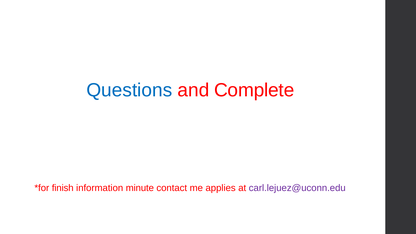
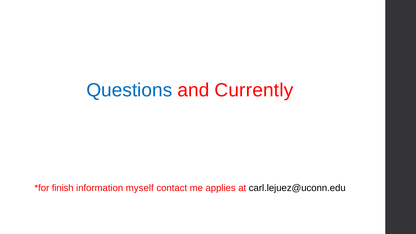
Complete: Complete -> Currently
minute: minute -> myself
carl.lejuez@uconn.edu colour: purple -> black
